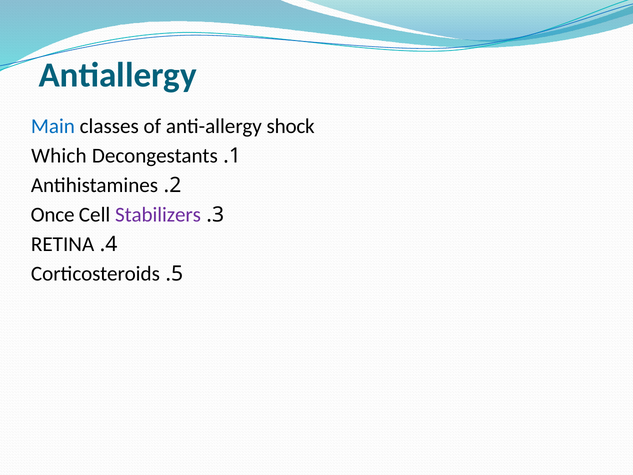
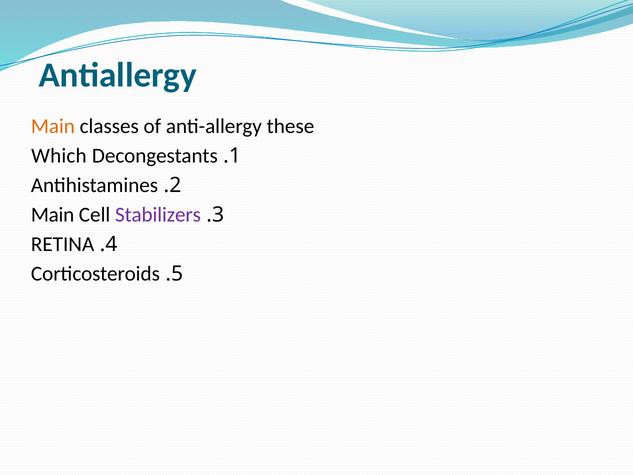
Main at (53, 126) colour: blue -> orange
shock: shock -> these
Once at (53, 215): Once -> Main
